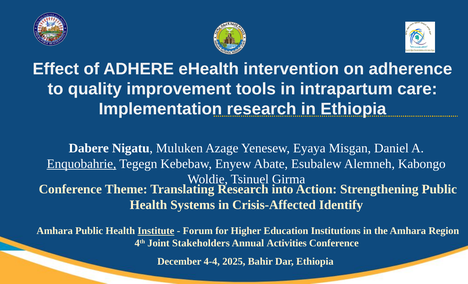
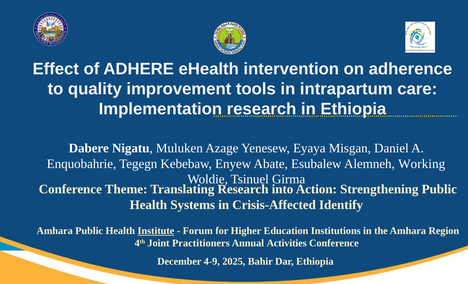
Enquobahrie underline: present -> none
Kabongo: Kabongo -> Working
Stakeholders: Stakeholders -> Practitioners
4-4: 4-4 -> 4-9
